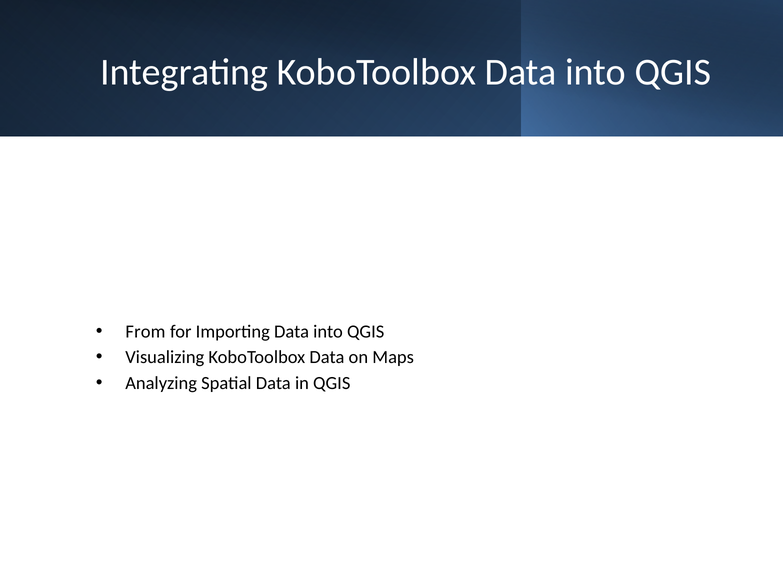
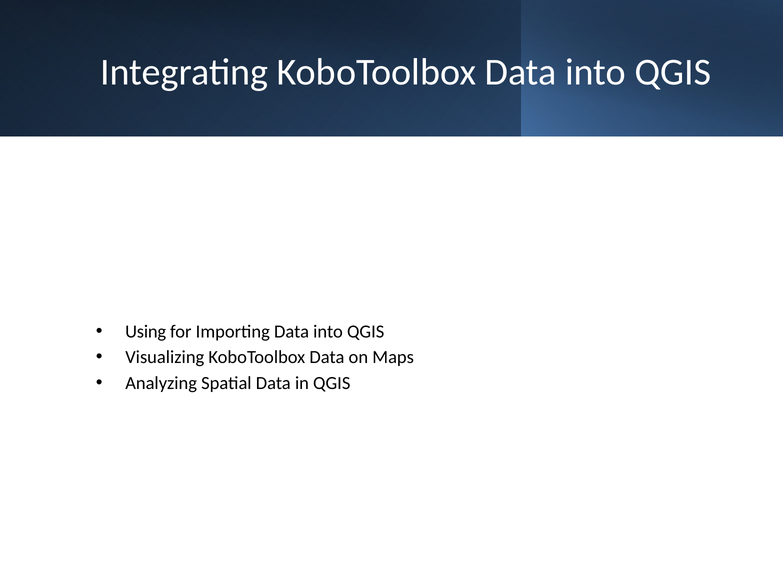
From: From -> Using
